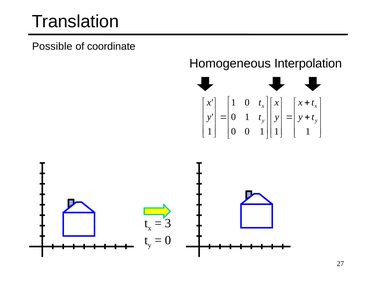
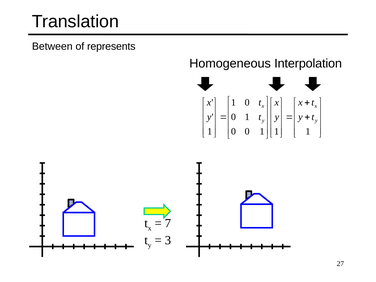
Possible: Possible -> Between
coordinate: coordinate -> represents
3: 3 -> 7
0 at (168, 240): 0 -> 3
